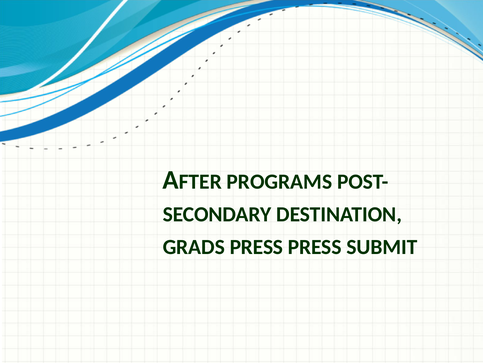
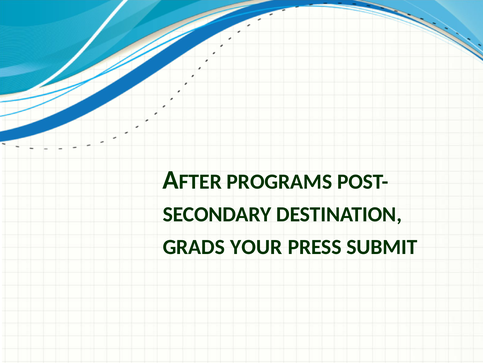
GRADS PRESS: PRESS -> YOUR
